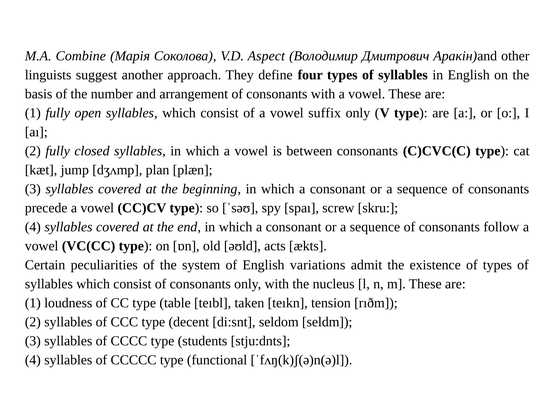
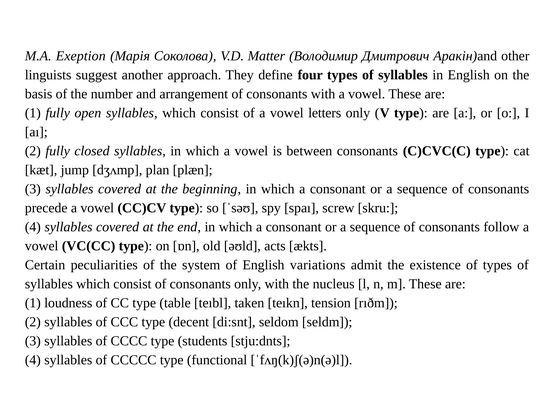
Combine: Combine -> Exeption
Aspect: Aspect -> Matter
suffix: suffix -> letters
